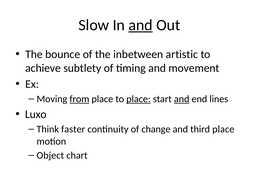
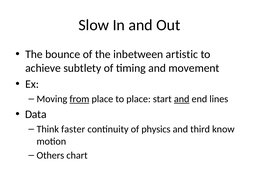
and at (141, 25) underline: present -> none
place at (138, 99) underline: present -> none
Luxo: Luxo -> Data
change: change -> physics
third place: place -> know
Object: Object -> Others
